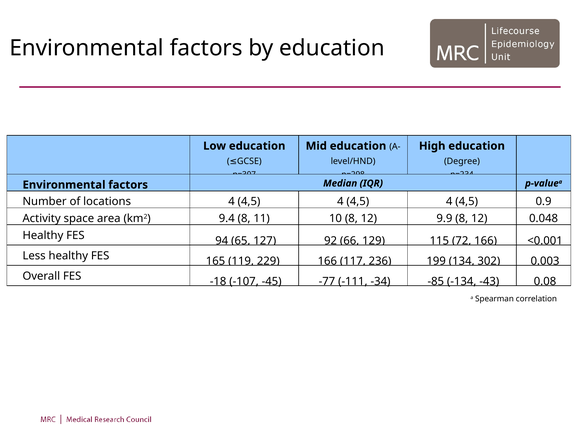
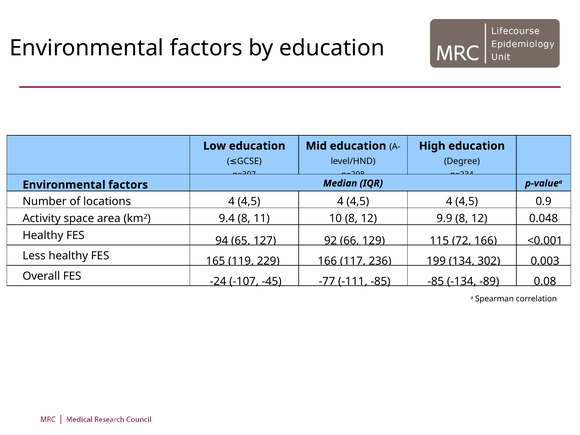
-18: -18 -> -24
-111 -34: -34 -> -85
-43: -43 -> -89
